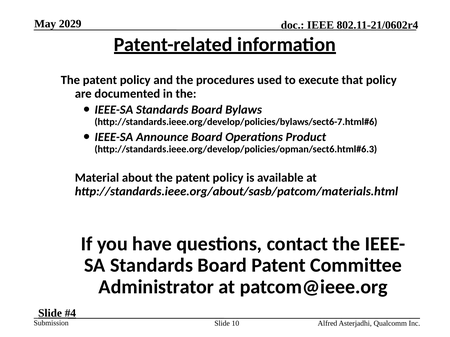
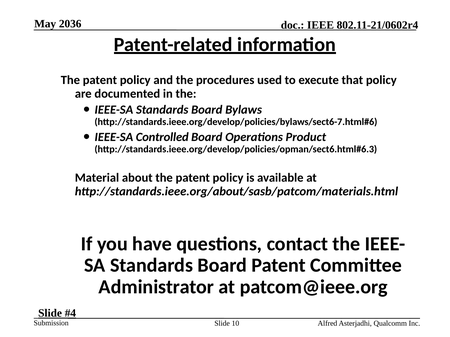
2029: 2029 -> 2036
Announce: Announce -> Controlled
